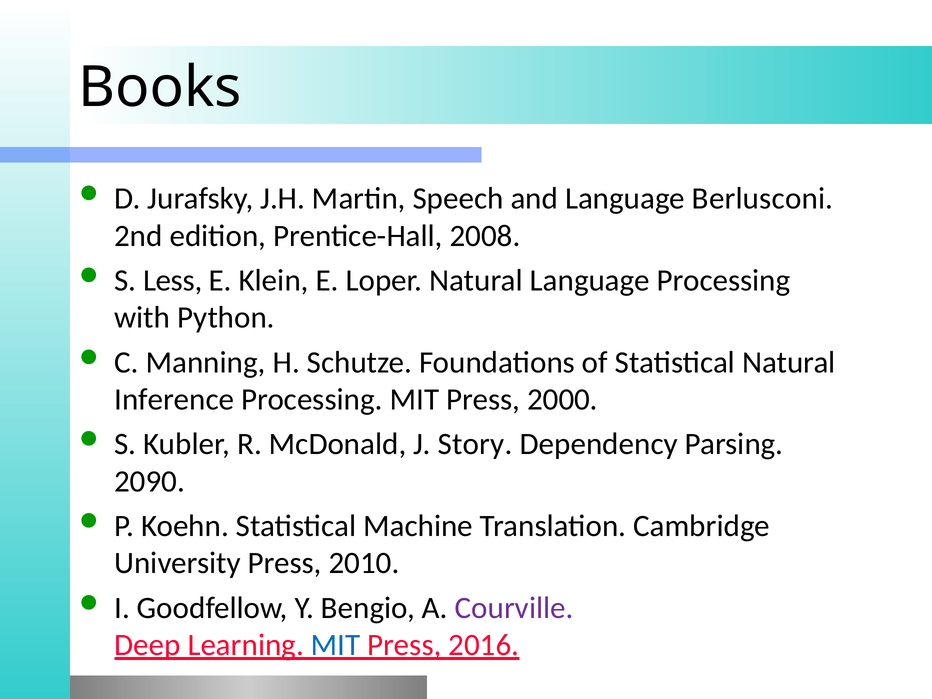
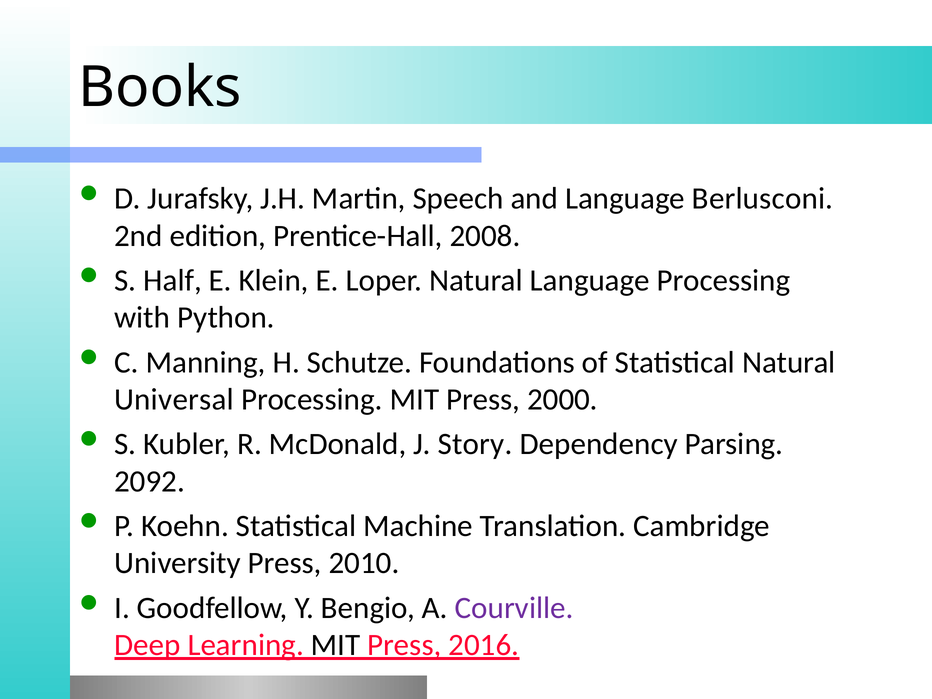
Less: Less -> Half
Inference: Inference -> Universal
2090: 2090 -> 2092
MIT at (336, 645) colour: blue -> black
